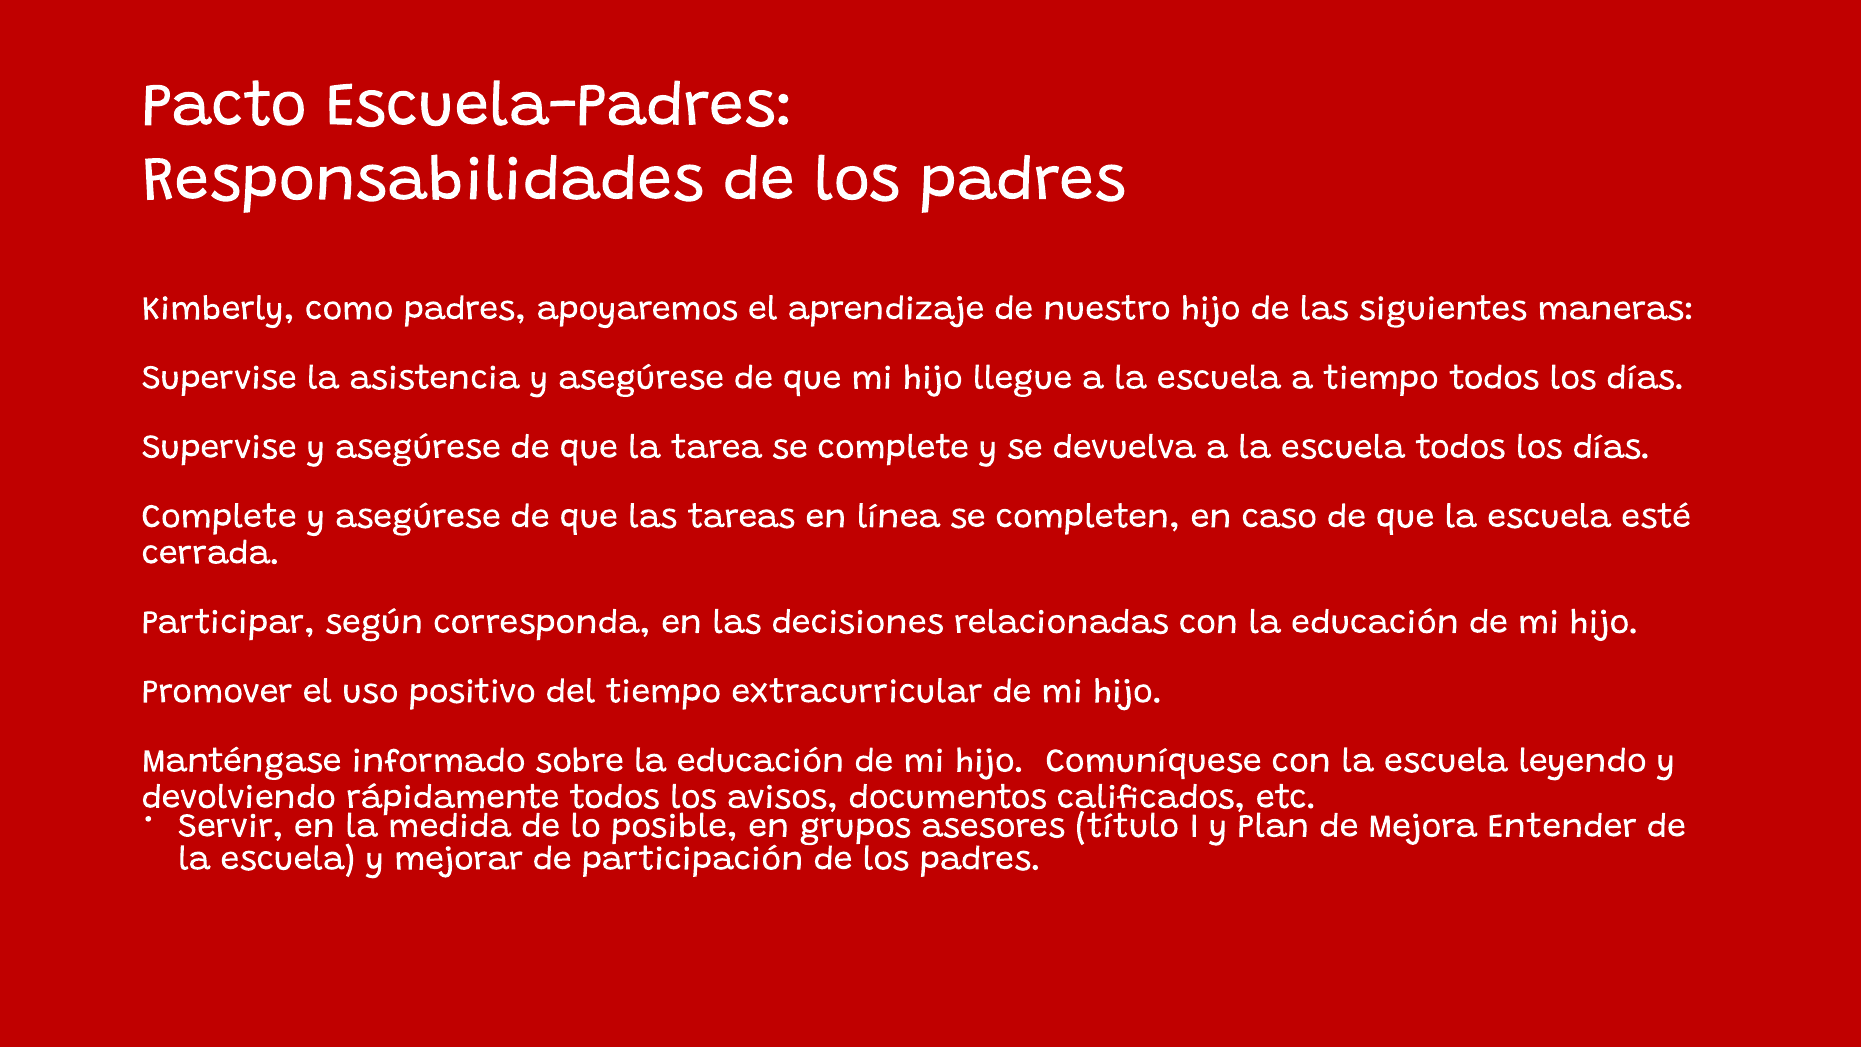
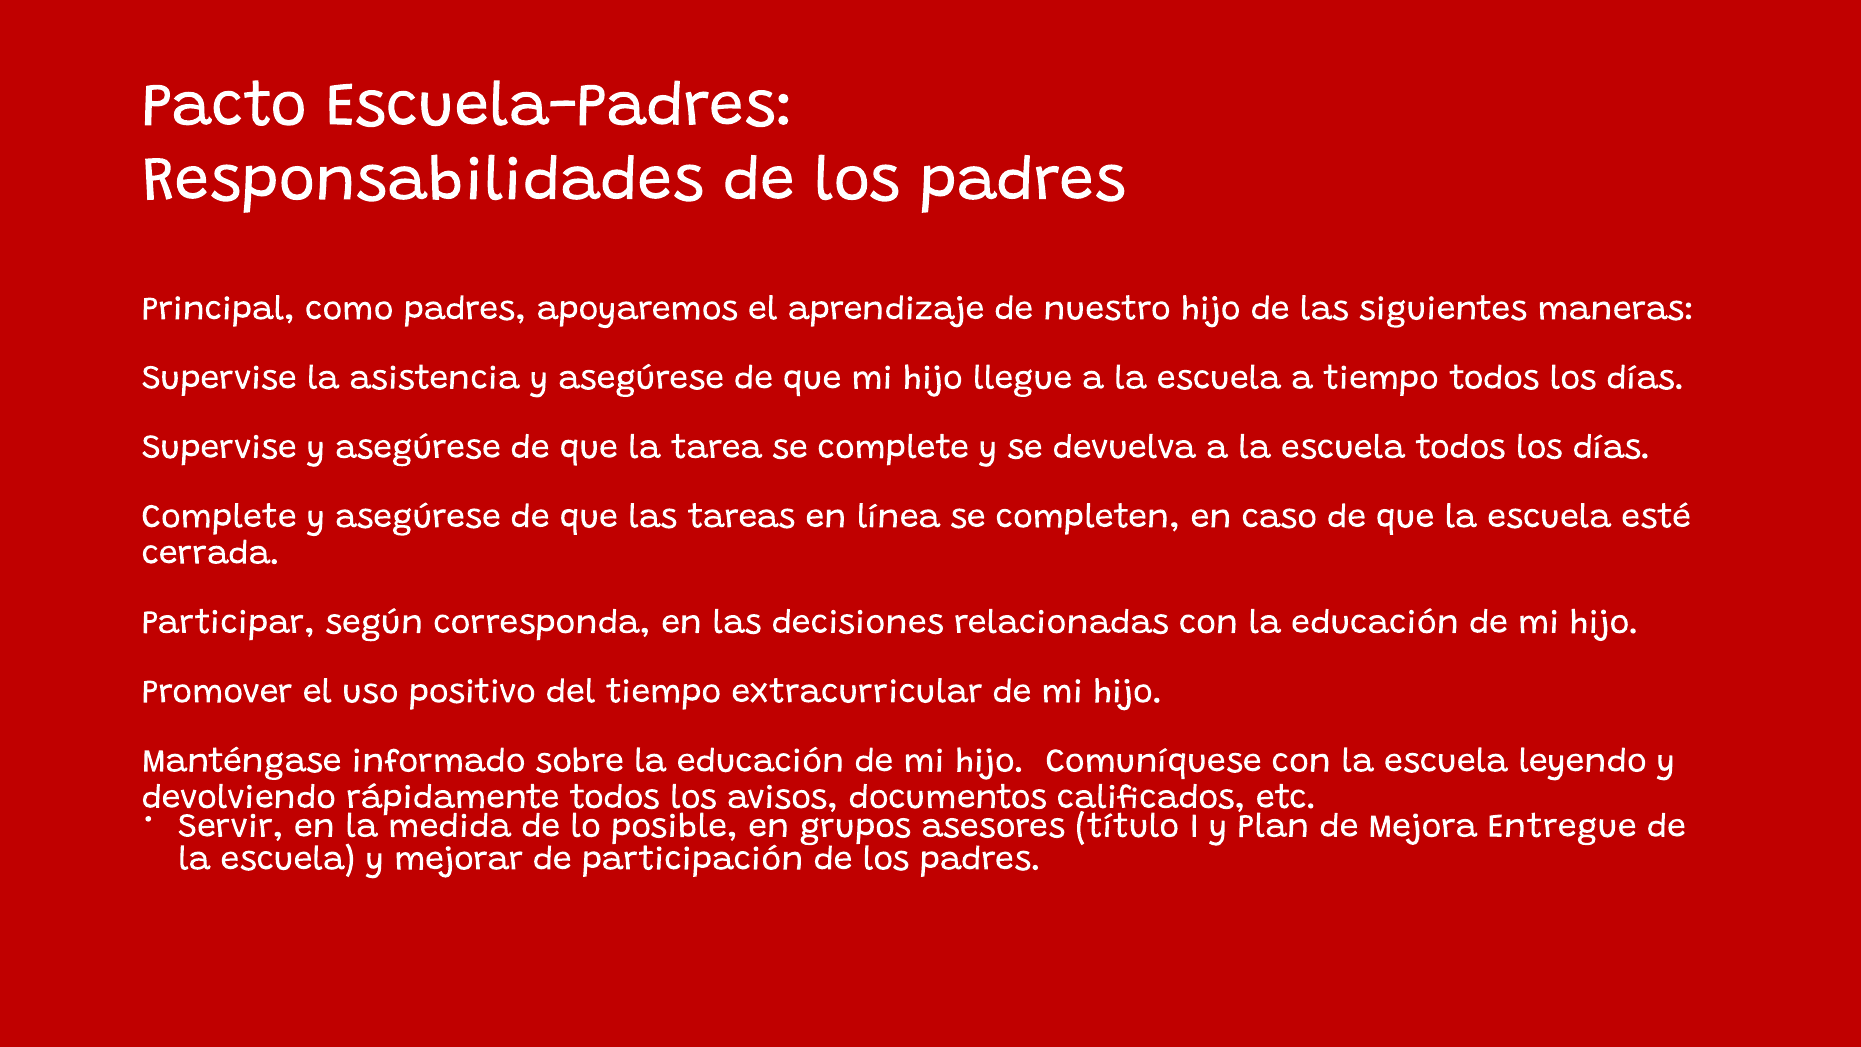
Kimberly: Kimberly -> Principal
Entender: Entender -> Entregue
